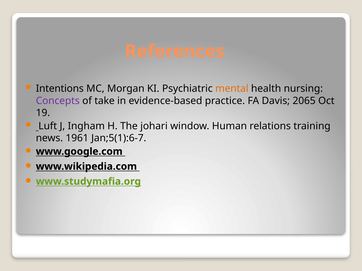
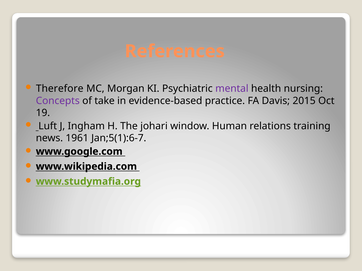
Intentions: Intentions -> Therefore
mental colour: orange -> purple
2065: 2065 -> 2015
